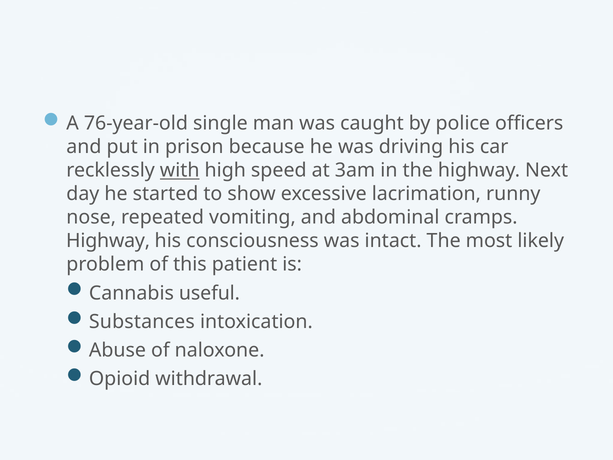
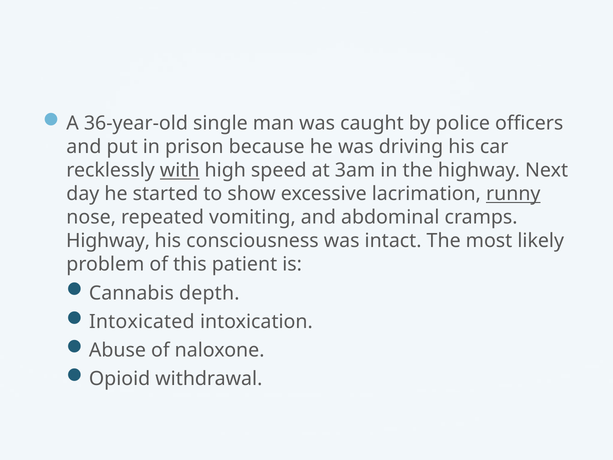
76-year-old: 76-year-old -> 36-year-old
runny underline: none -> present
useful: useful -> depth
Substances: Substances -> Intoxicated
